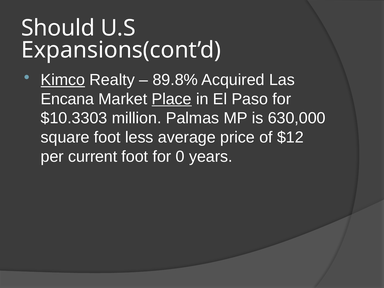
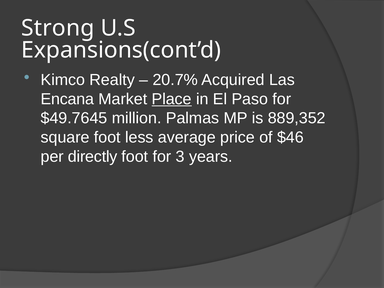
Should: Should -> Strong
Kimco underline: present -> none
89.8%: 89.8% -> 20.7%
$10.3303: $10.3303 -> $49.7645
630,000: 630,000 -> 889,352
$12: $12 -> $46
current: current -> directly
0: 0 -> 3
